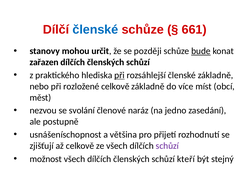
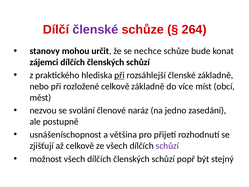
členské at (95, 30) colour: blue -> purple
661: 661 -> 264
později: později -> nechce
bude underline: present -> none
zařazen: zařazen -> zájemci
kteří: kteří -> popř
